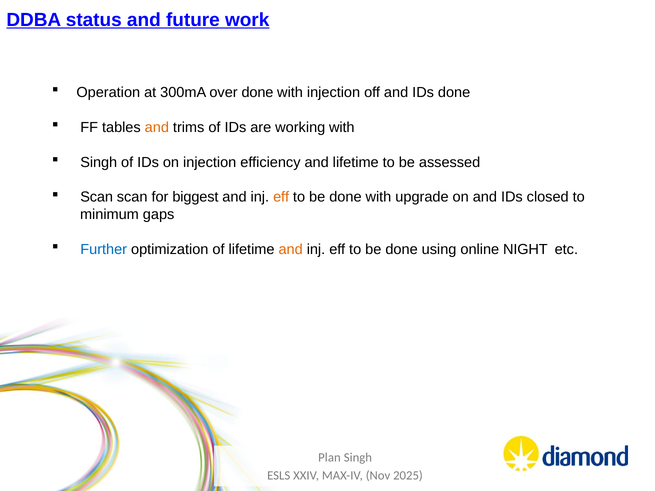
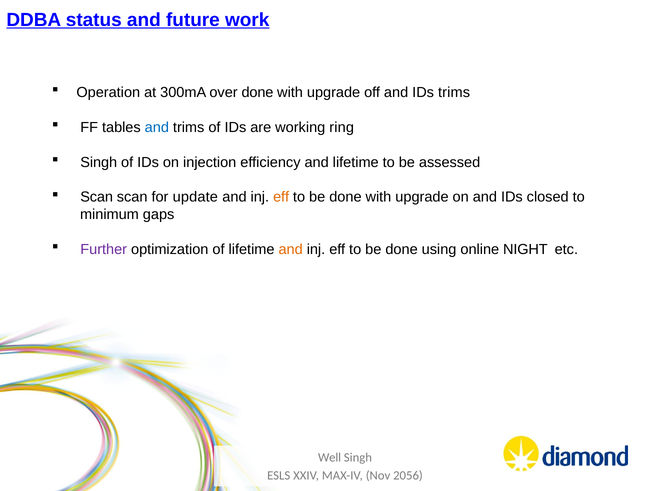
injection at (334, 93): injection -> upgrade
IDs done: done -> trims
and at (157, 127) colour: orange -> blue
working with: with -> ring
biggest: biggest -> update
Further colour: blue -> purple
Plan: Plan -> Well
2025: 2025 -> 2056
